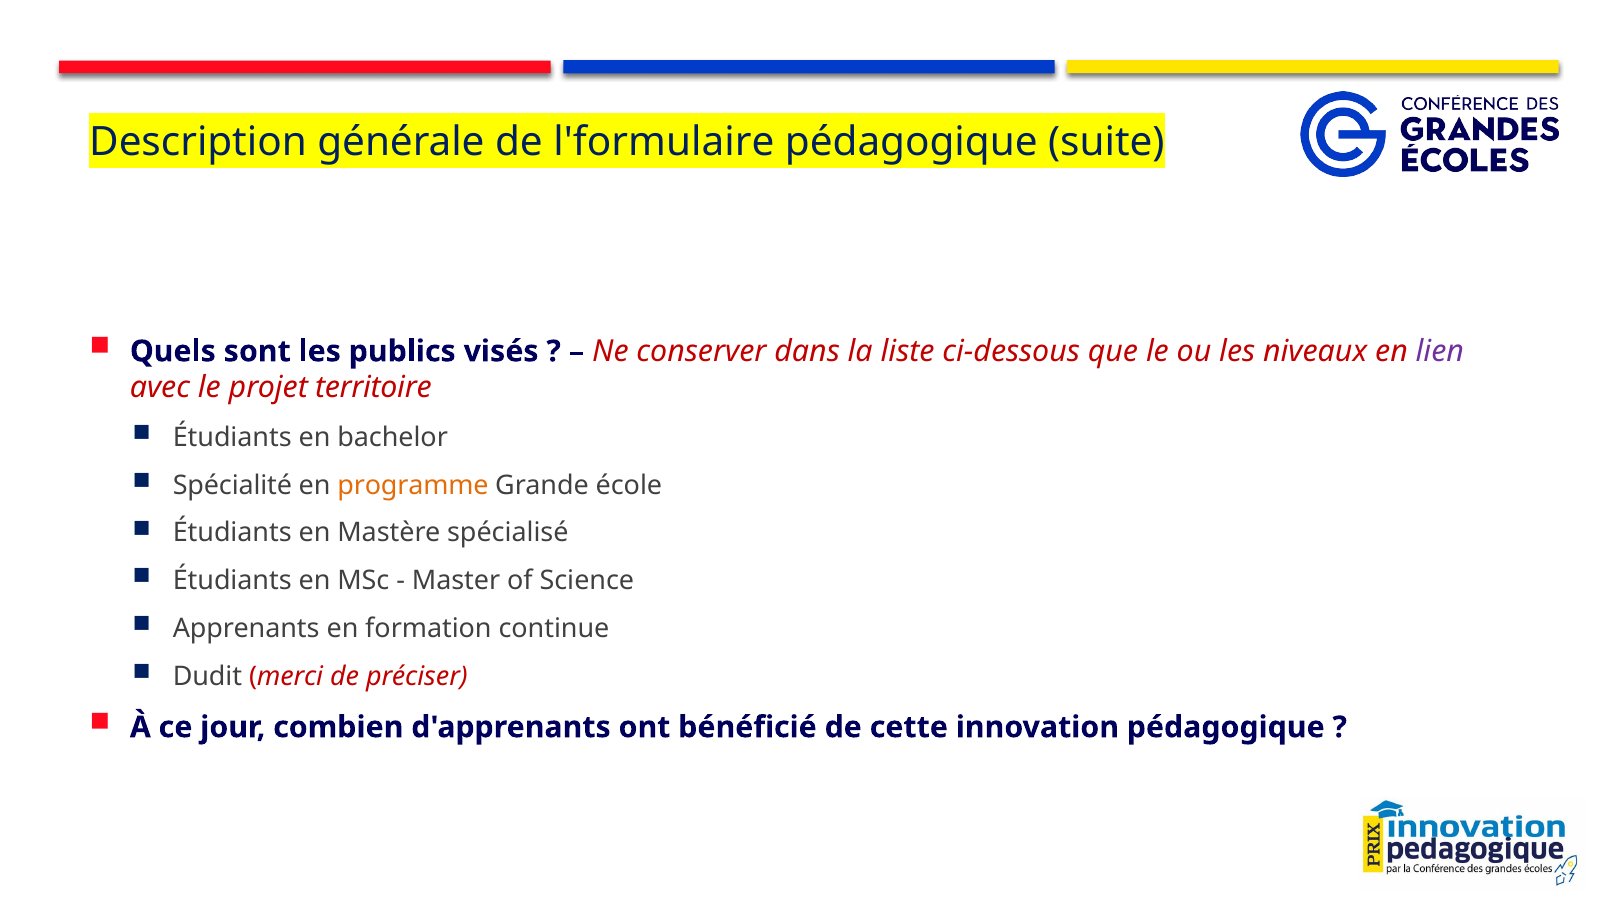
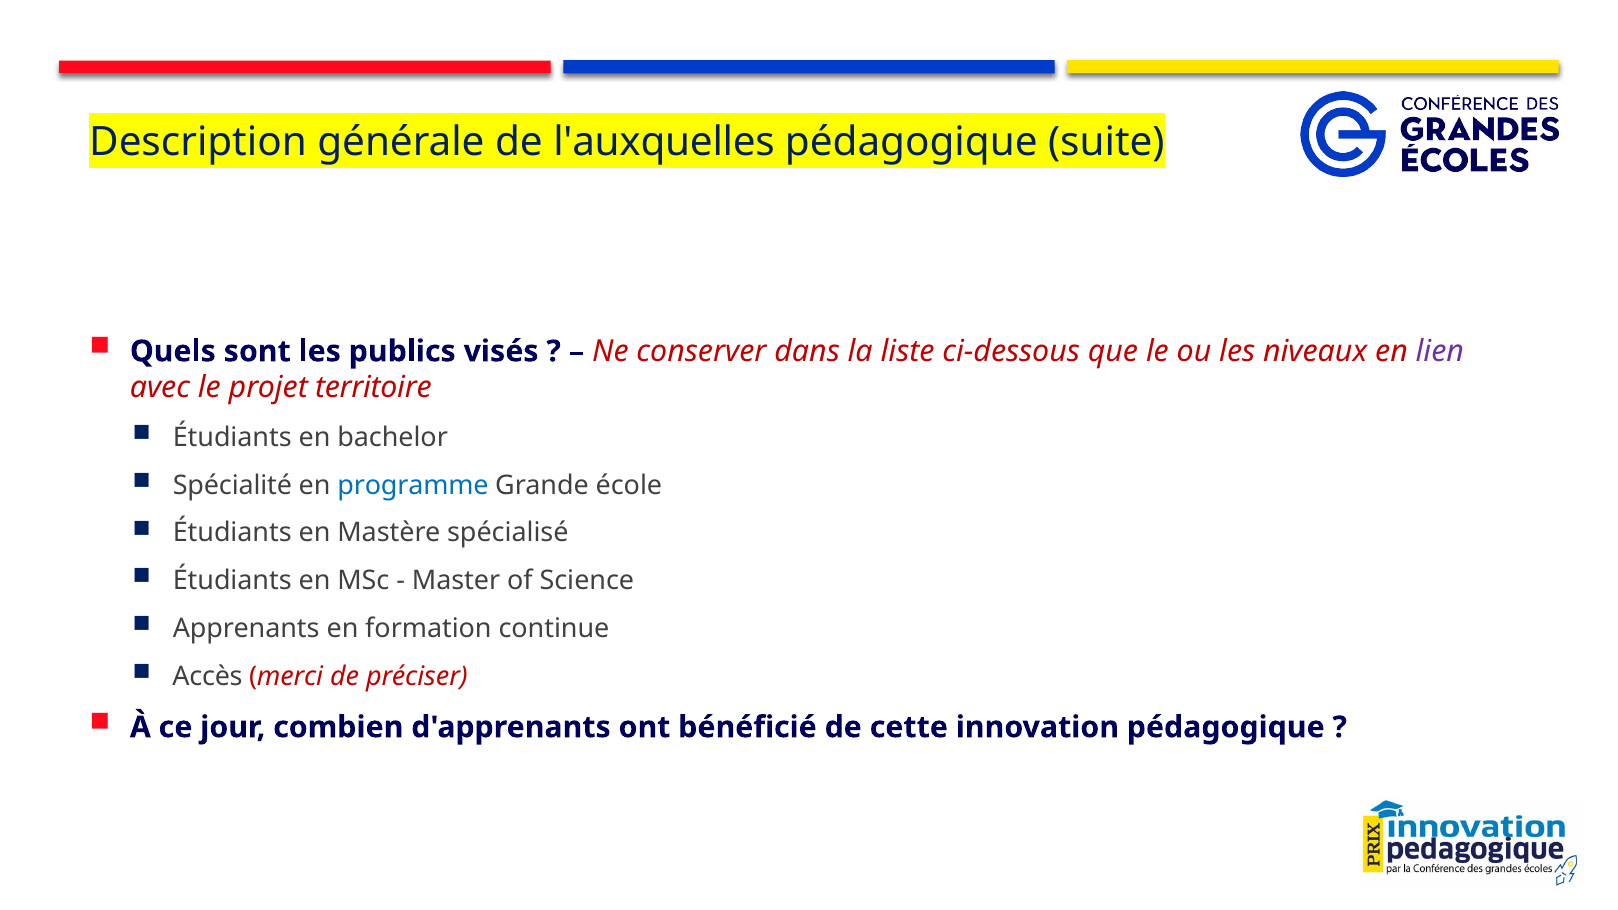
l'formulaire: l'formulaire -> l'auxquelles
programme colour: orange -> blue
Dudit: Dudit -> Accès
